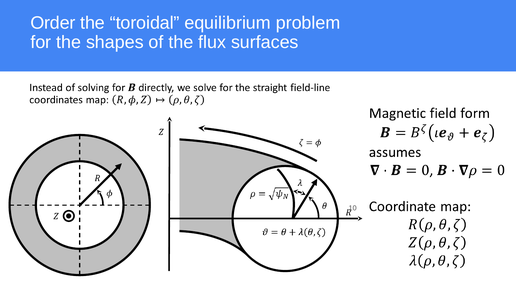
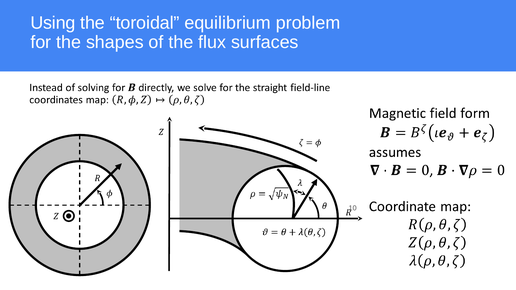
Order: Order -> Using
